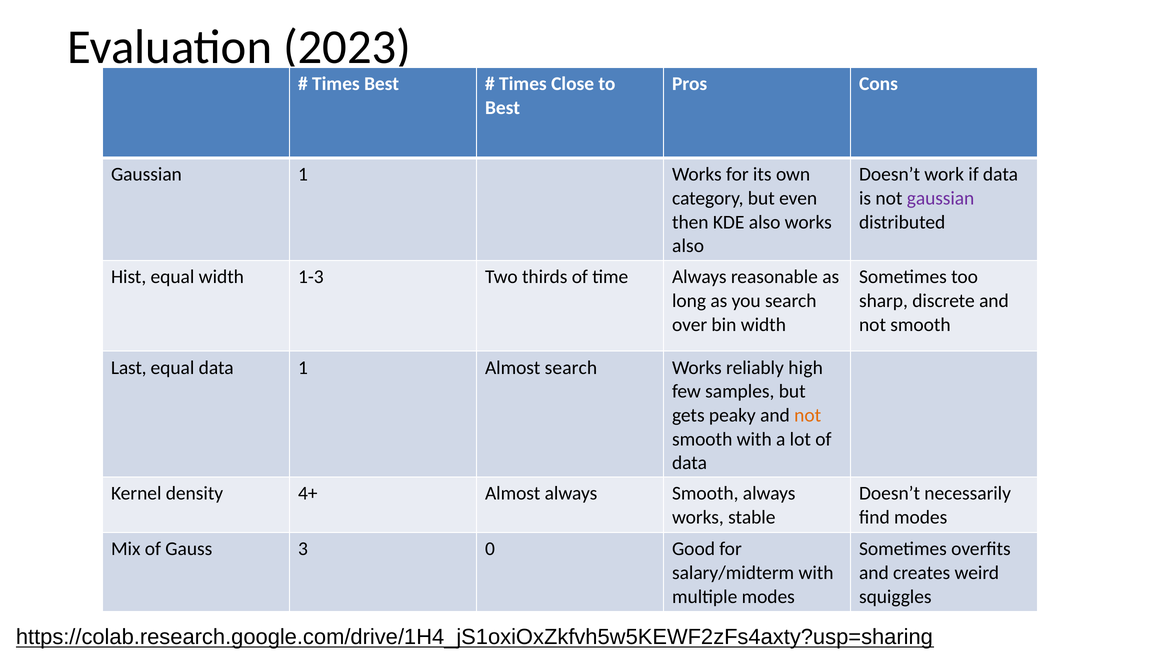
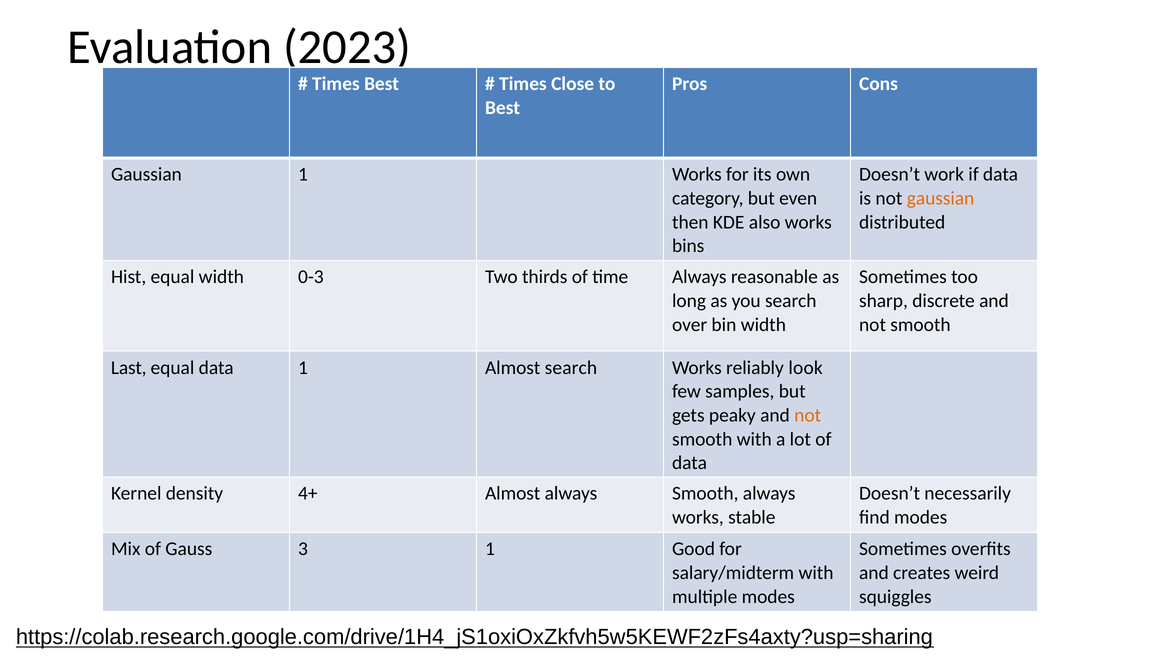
gaussian at (941, 198) colour: purple -> orange
also at (688, 246): also -> bins
1-3: 1-3 -> 0-3
high: high -> look
3 0: 0 -> 1
